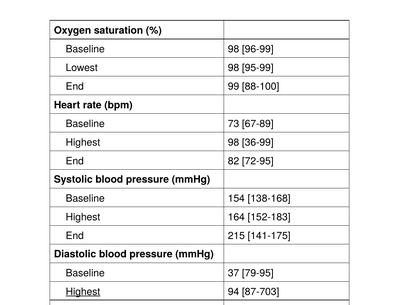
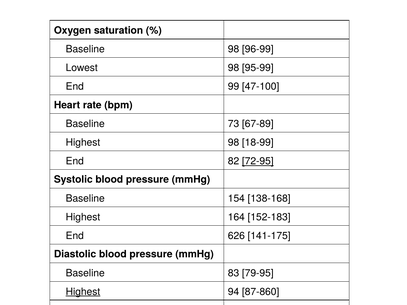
88-100: 88-100 -> 47-100
36-99: 36-99 -> 18-99
72-95 underline: none -> present
215: 215 -> 626
37: 37 -> 83
87-703: 87-703 -> 87-860
